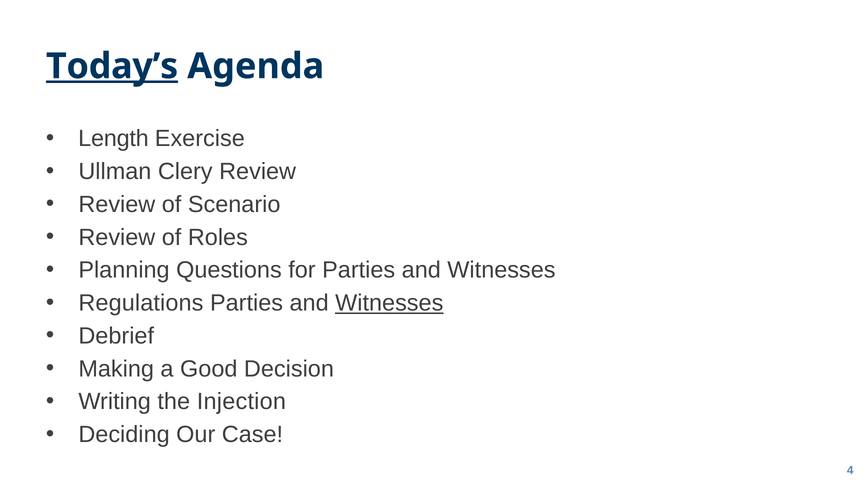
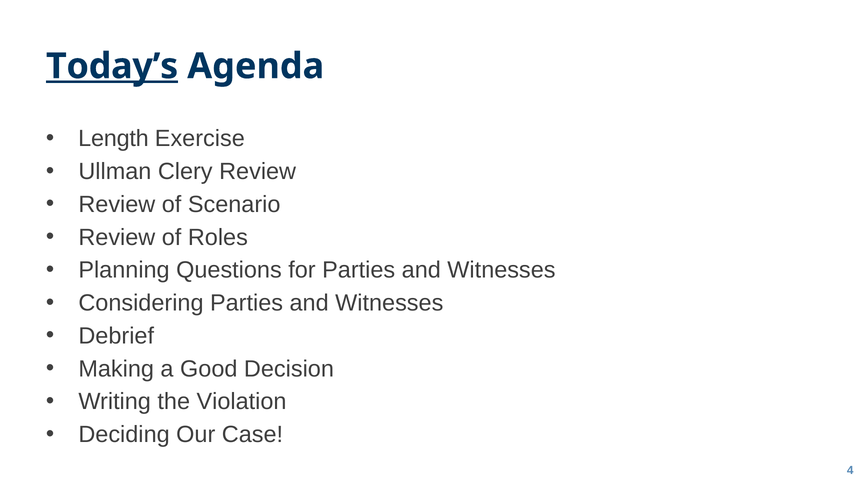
Regulations: Regulations -> Considering
Witnesses at (389, 303) underline: present -> none
Injection: Injection -> Violation
